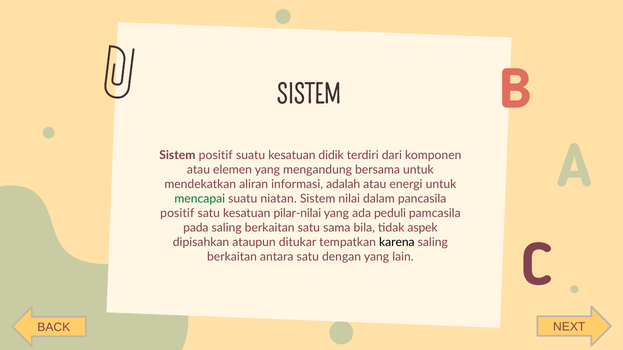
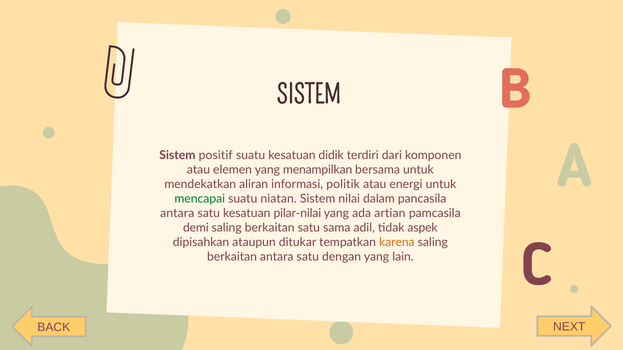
mengandung: mengandung -> menampilkan
adalah: adalah -> politik
positif at (177, 214): positif -> antara
peduli: peduli -> artian
pada: pada -> demi
bila: bila -> adil
karena colour: black -> orange
